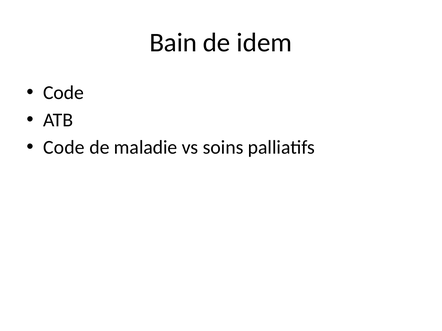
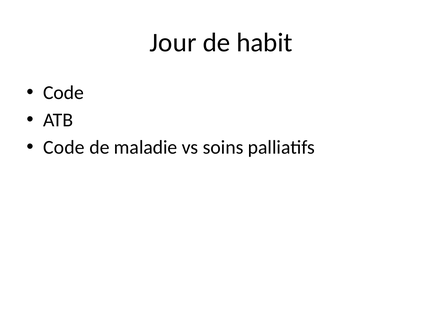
Bain: Bain -> Jour
idem: idem -> habit
